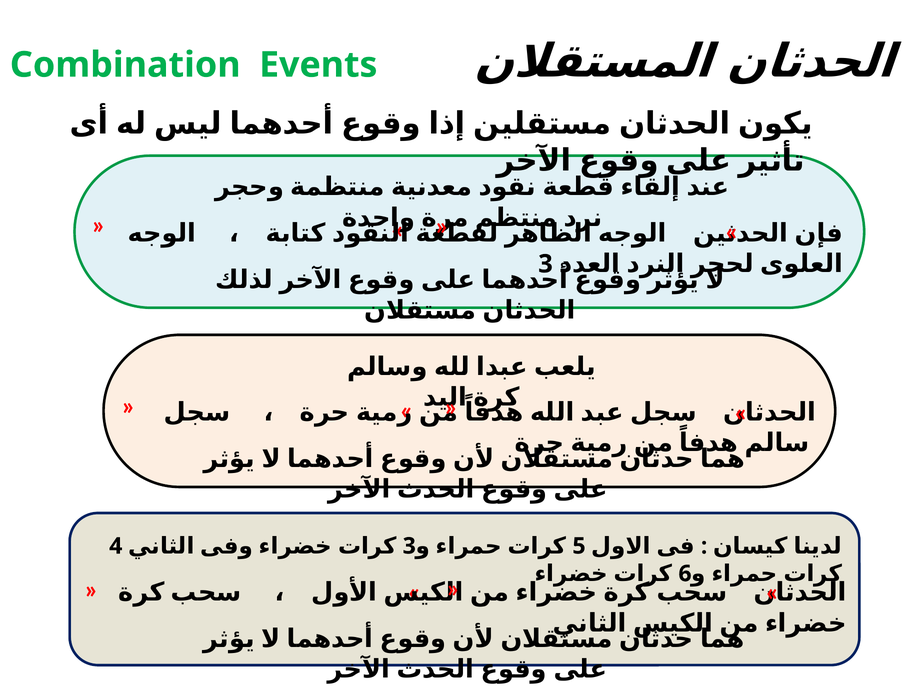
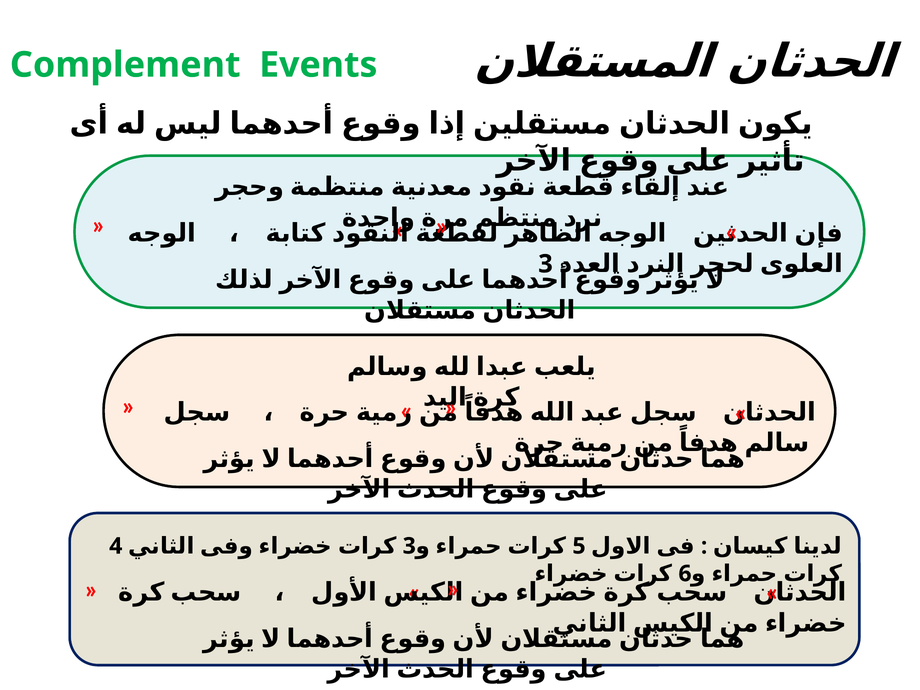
Combination: Combination -> Complement
